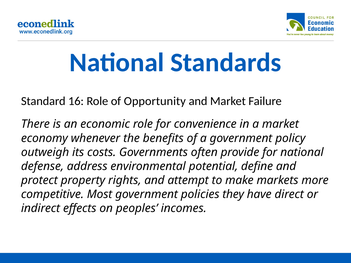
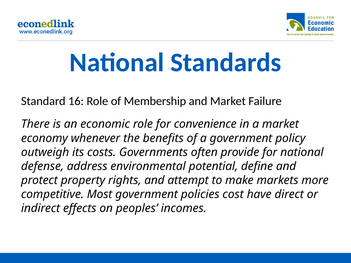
Opportunity: Opportunity -> Membership
they: they -> cost
